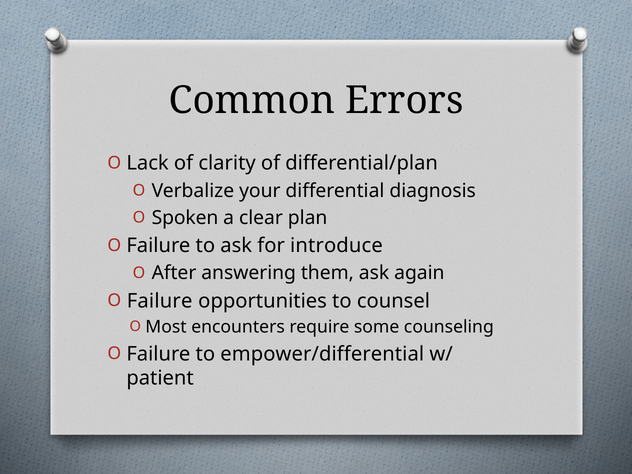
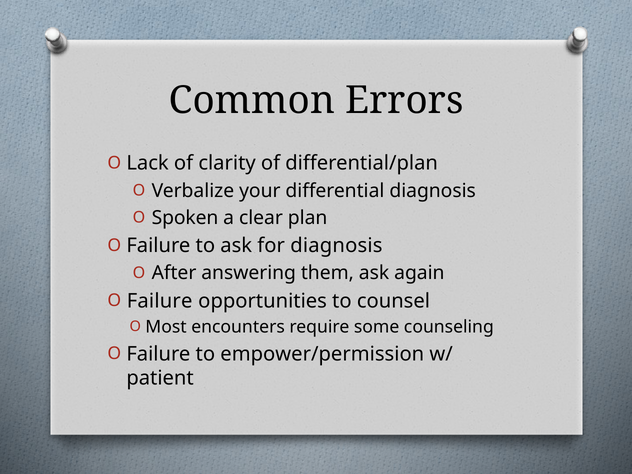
for introduce: introduce -> diagnosis
empower/differential: empower/differential -> empower/permission
